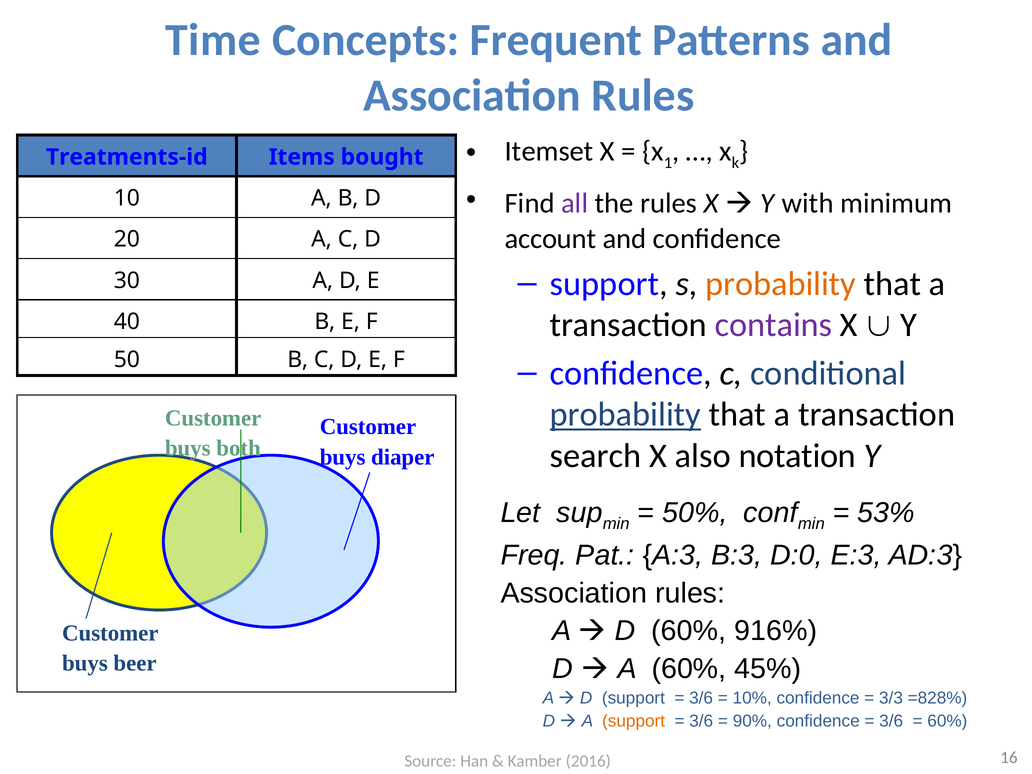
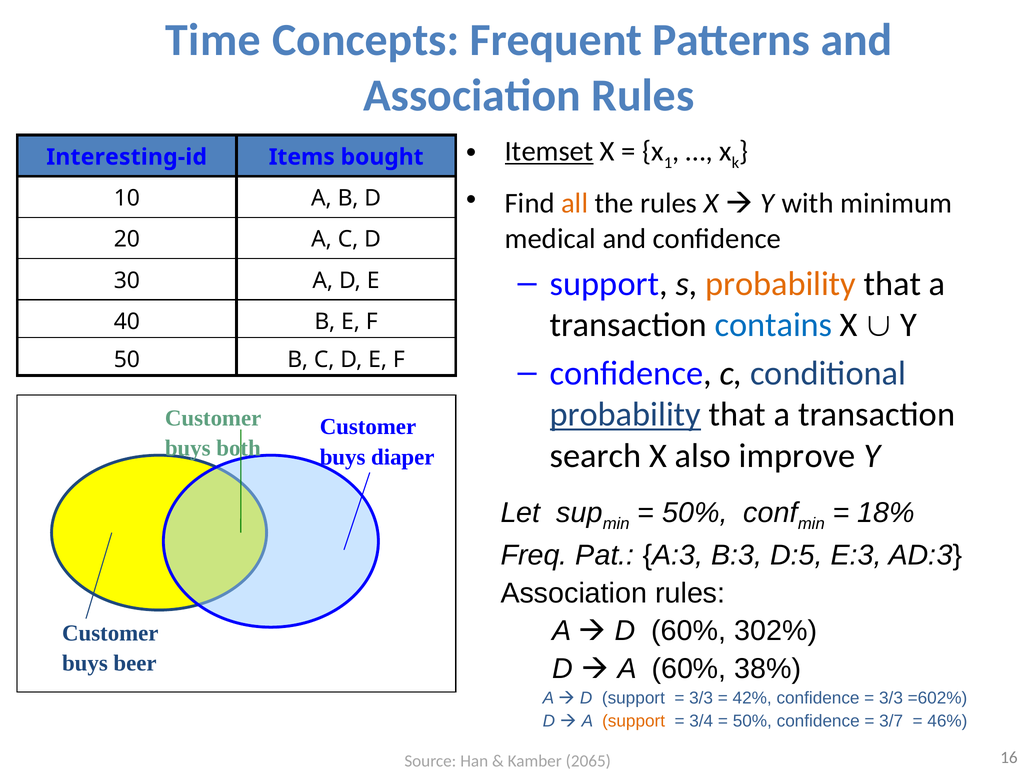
Itemset underline: none -> present
Treatments-id: Treatments-id -> Interesting-id
all colour: purple -> orange
account: account -> medical
contains colour: purple -> blue
notation: notation -> improve
53%: 53% -> 18%
D:0: D:0 -> D:5
916%: 916% -> 302%
45%: 45% -> 38%
3/6 at (701, 698): 3/6 -> 3/3
10%: 10% -> 42%
=828%: =828% -> =602%
3/6 at (701, 721): 3/6 -> 3/4
90% at (752, 721): 90% -> 50%
3/6 at (891, 721): 3/6 -> 3/7
60% at (947, 721): 60% -> 46%
2016: 2016 -> 2065
